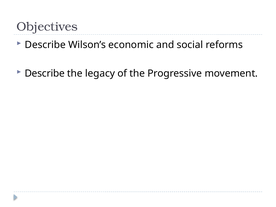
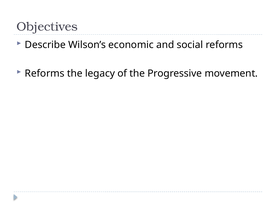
Describe at (45, 73): Describe -> Reforms
